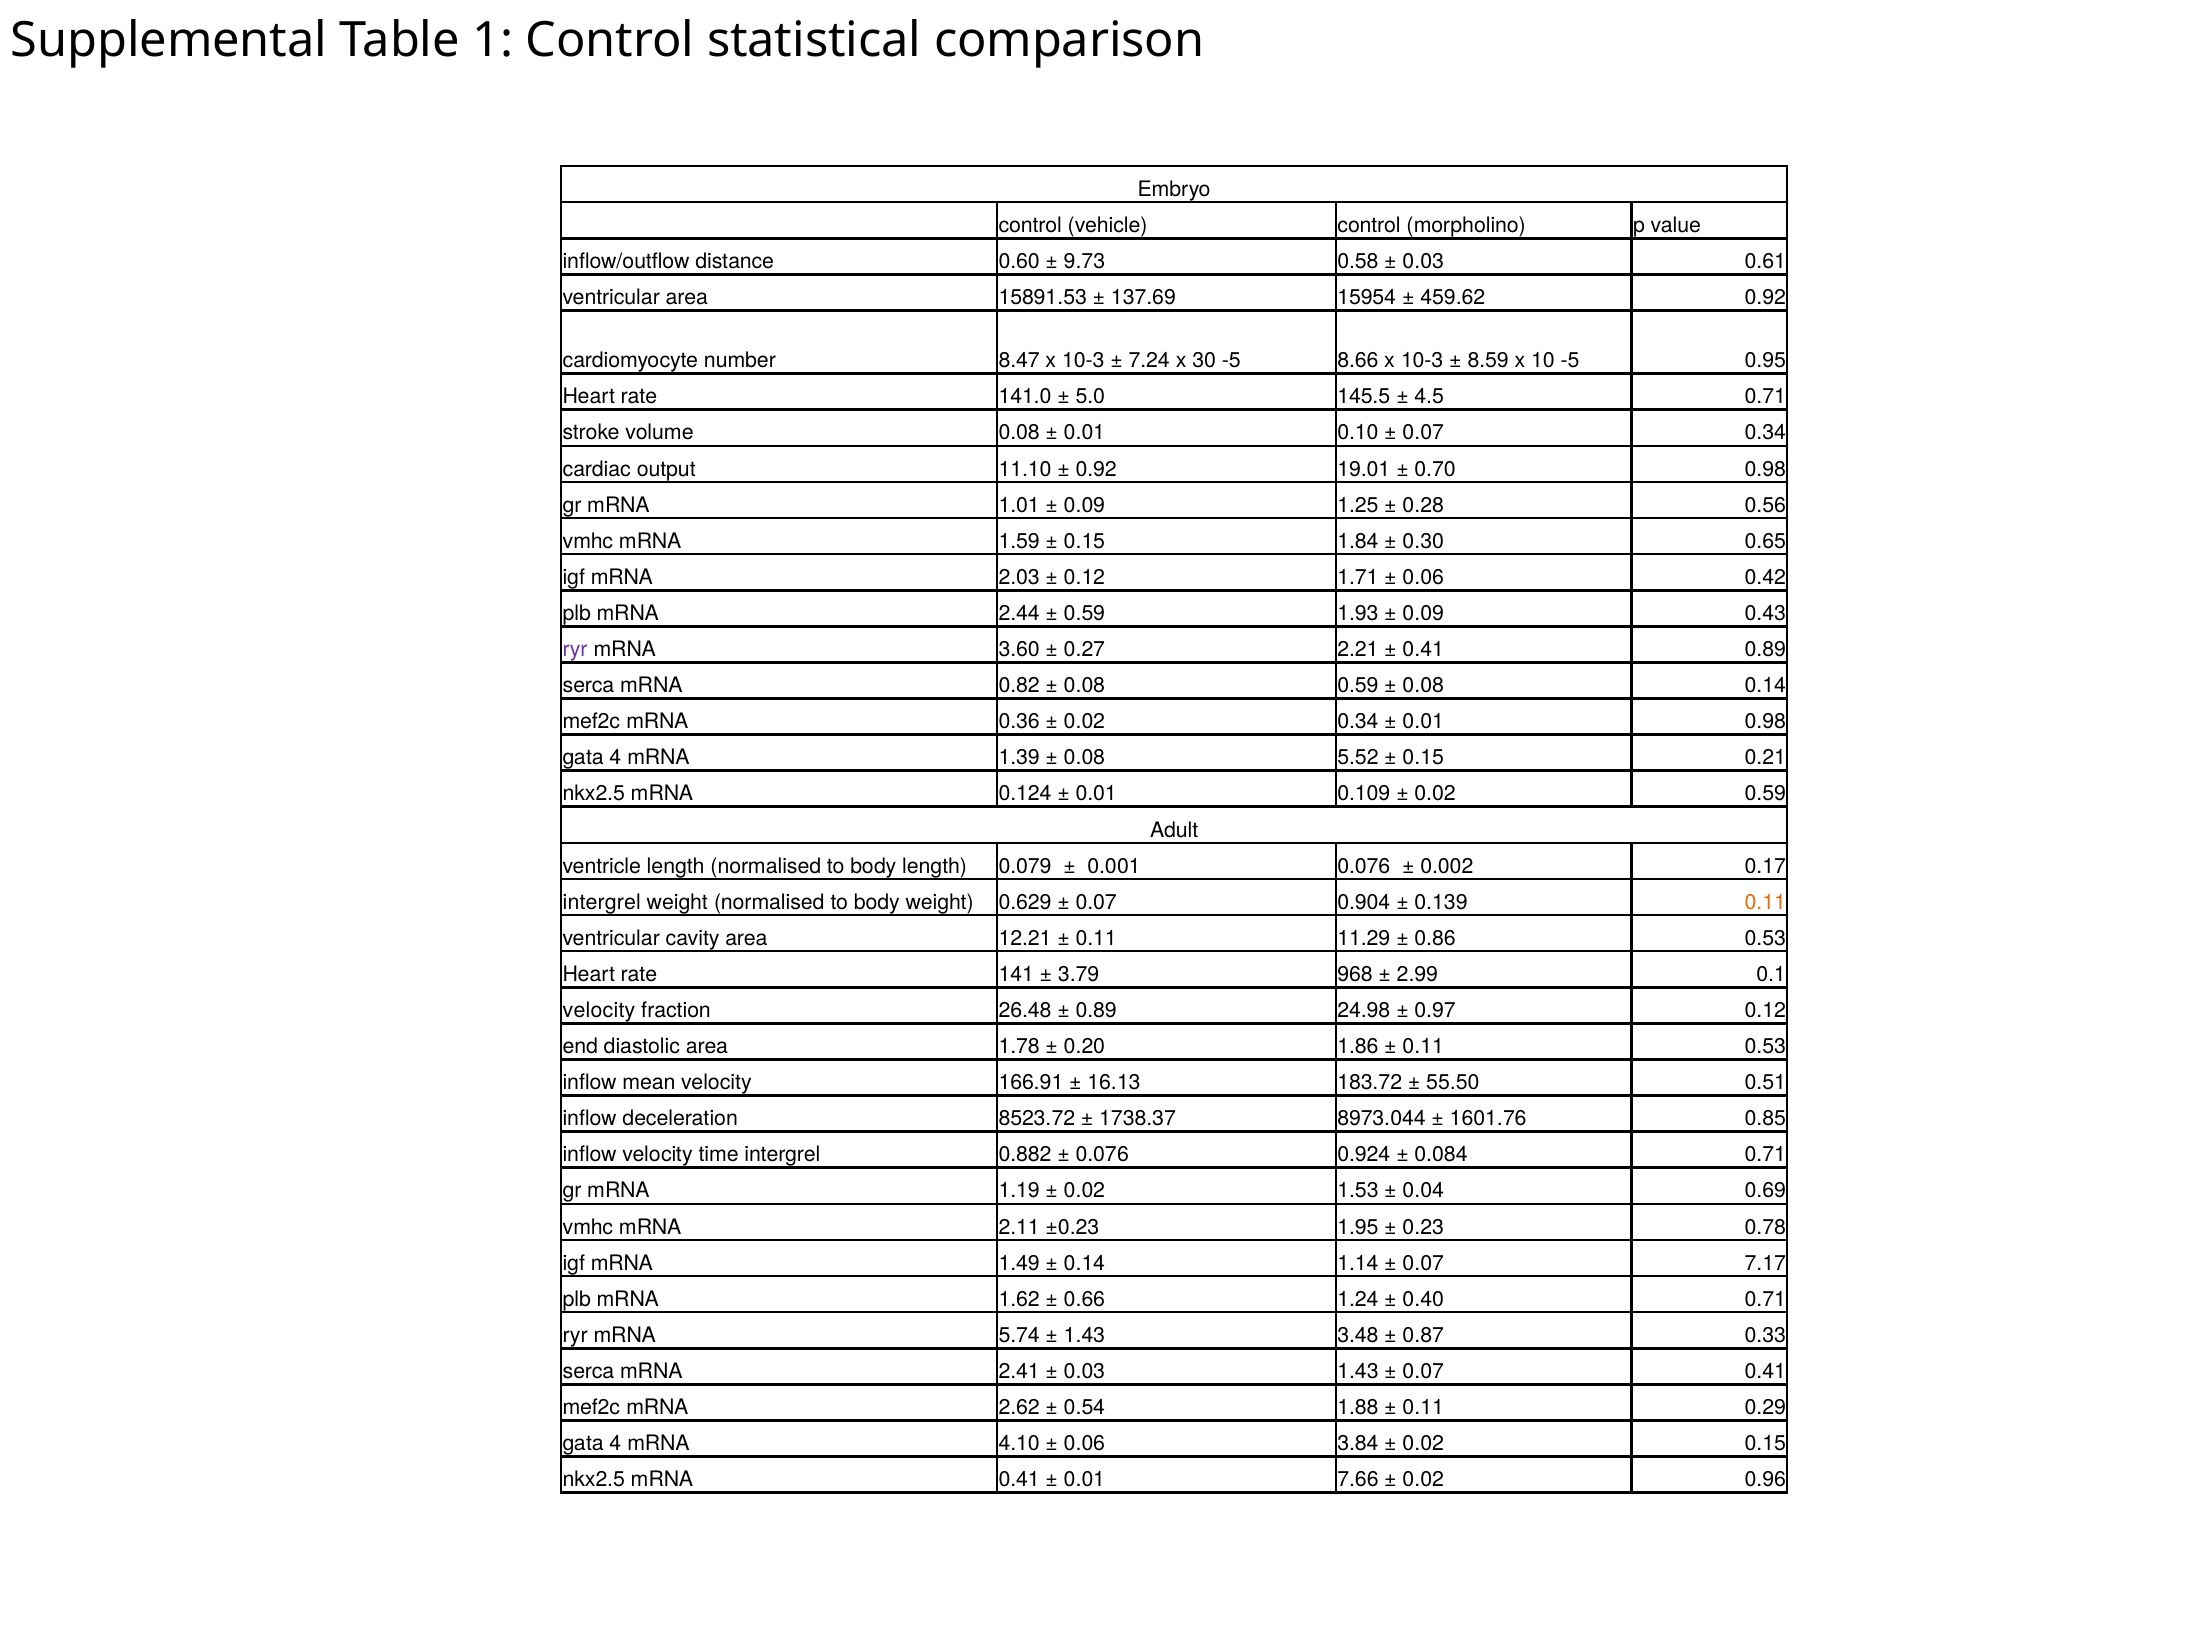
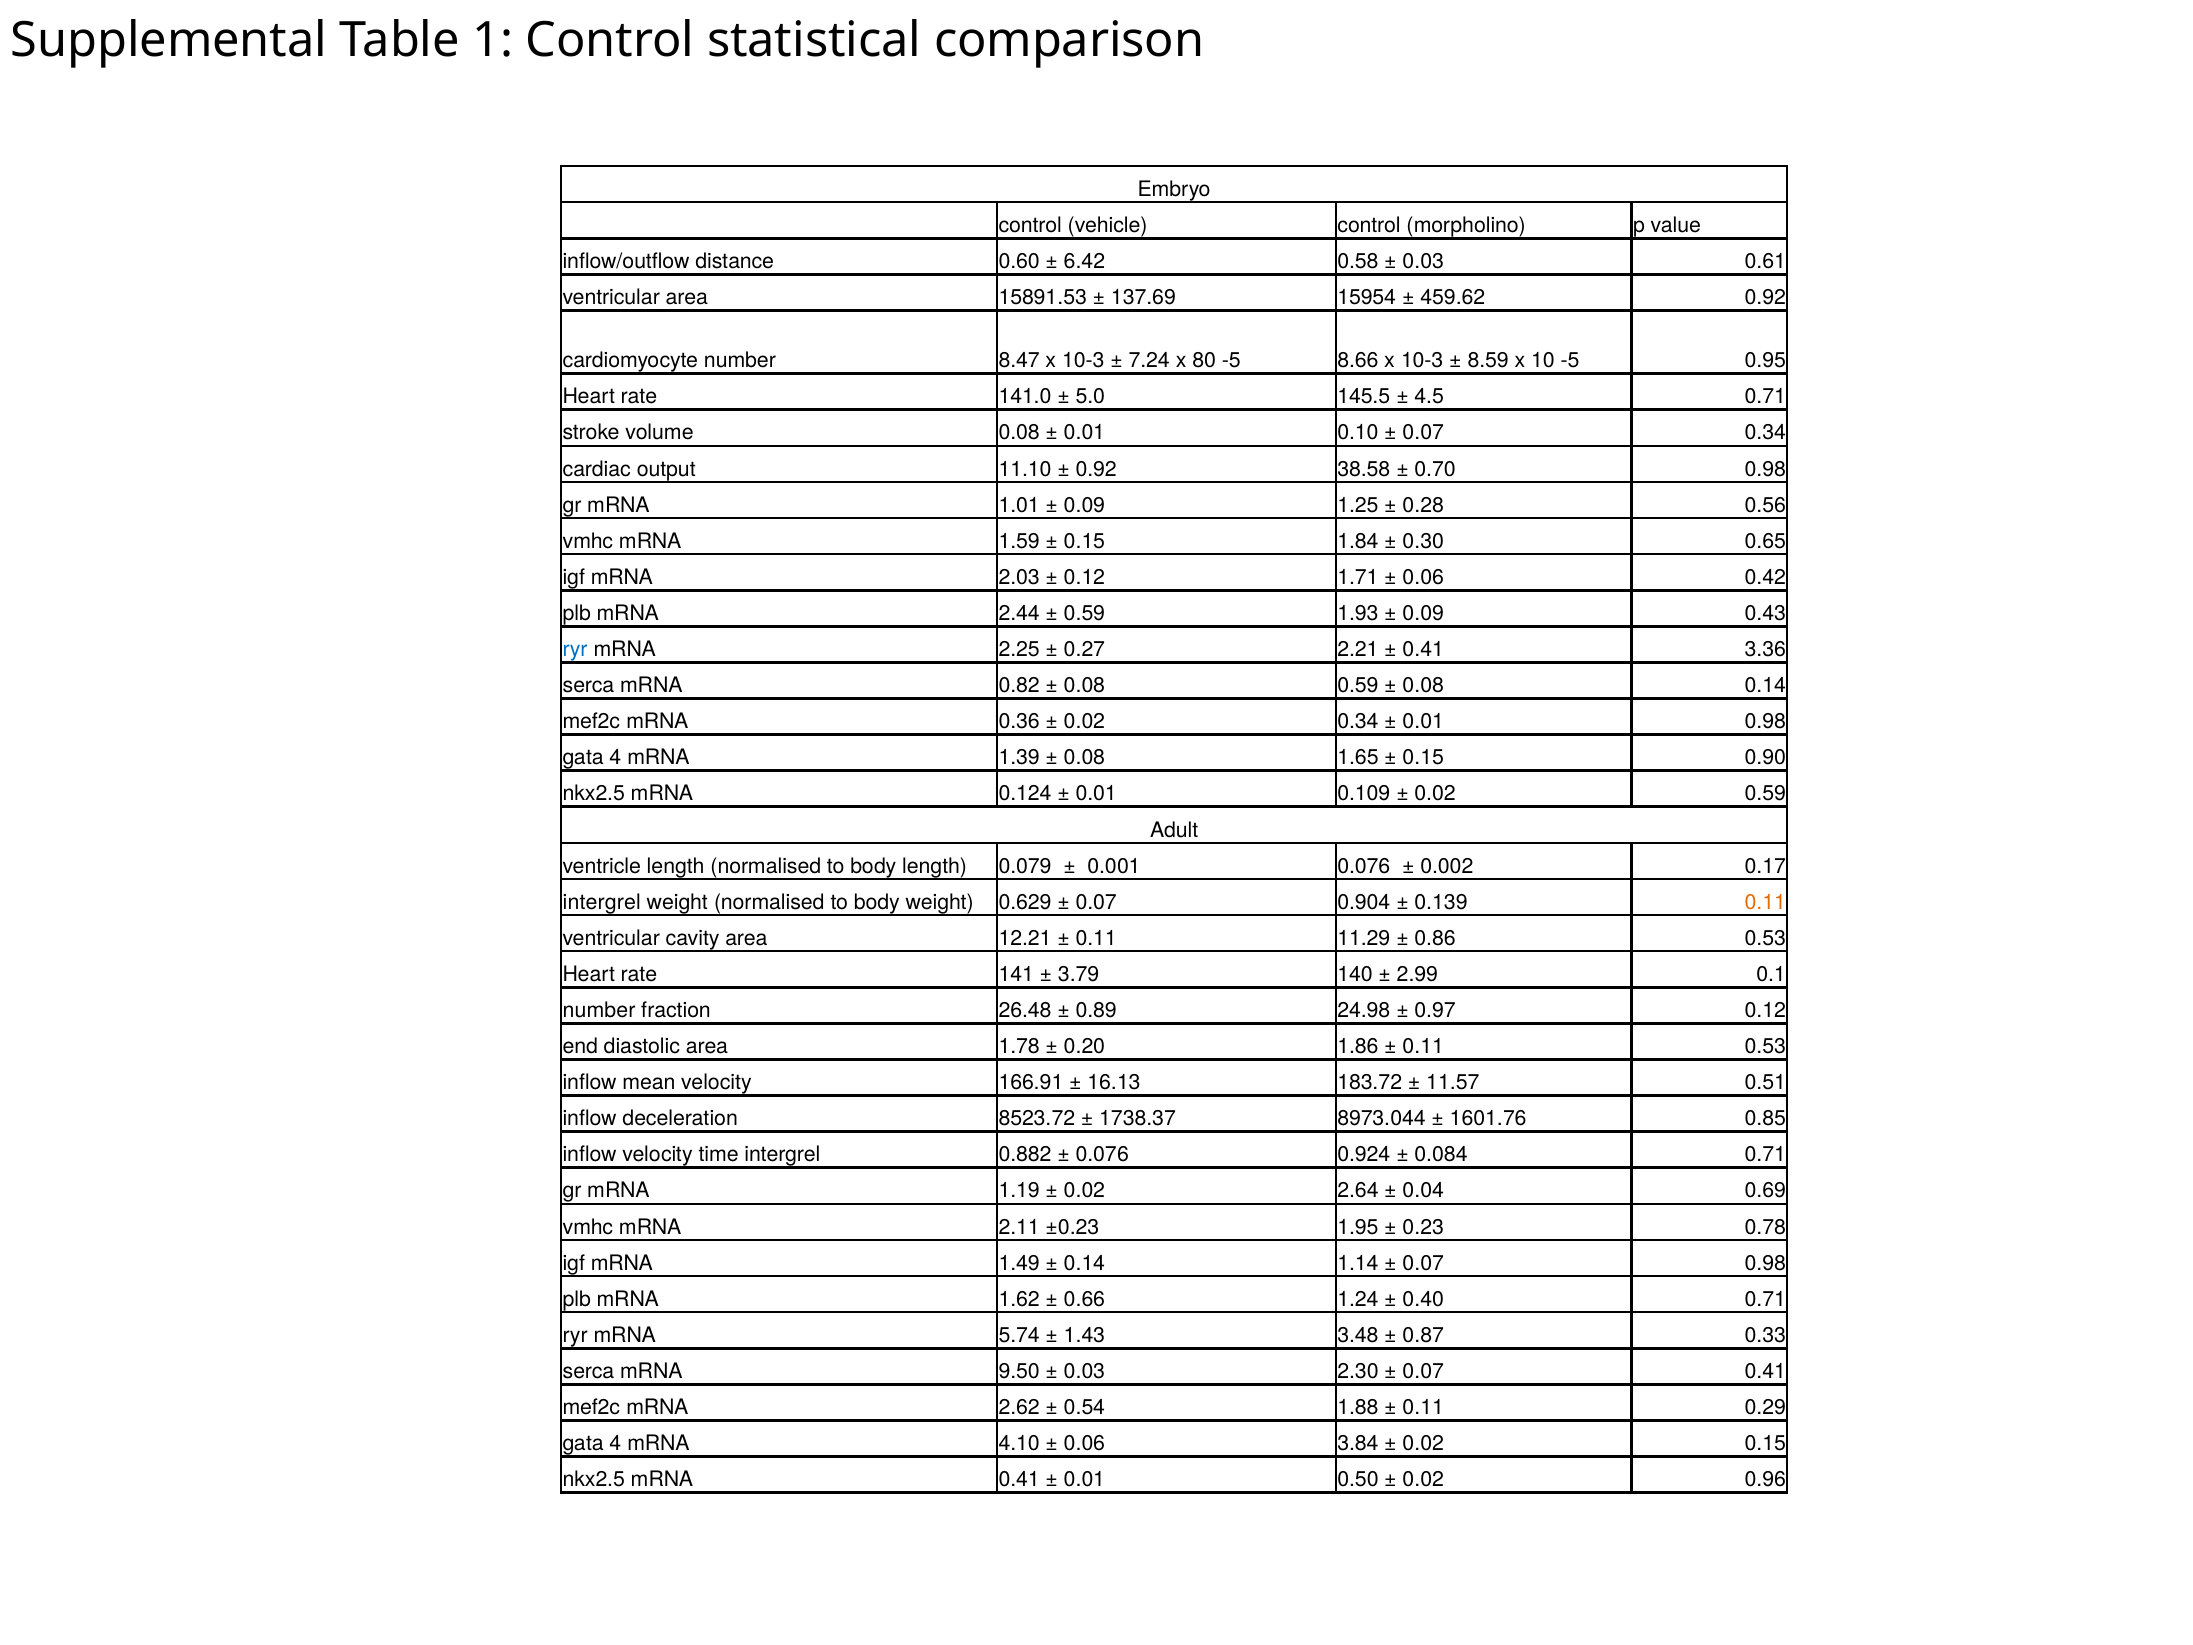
9.73: 9.73 -> 6.42
30: 30 -> 80
19.01: 19.01 -> 38.58
ryr at (575, 649) colour: purple -> blue
3.60: 3.60 -> 2.25
0.41 0.89: 0.89 -> 3.36
5.52: 5.52 -> 1.65
0.21: 0.21 -> 0.90
968: 968 -> 140
velocity at (599, 1010): velocity -> number
55.50: 55.50 -> 11.57
1.53: 1.53 -> 2.64
0.07 7.17: 7.17 -> 0.98
2.41: 2.41 -> 9.50
0.03 1.43: 1.43 -> 2.30
7.66: 7.66 -> 0.50
